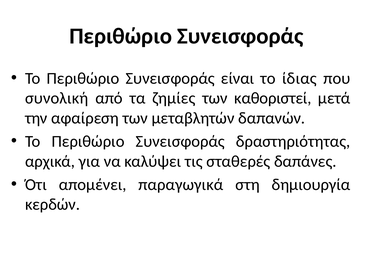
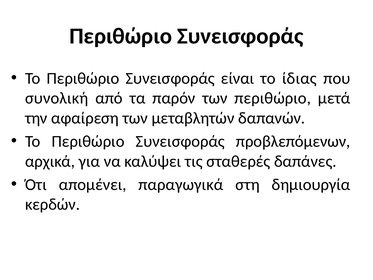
ζημίες: ζημίες -> παρόν
των καθοριστεί: καθοριστεί -> περιθώριο
δραστηριότητας: δραστηριότητας -> προβλεπόμενων
